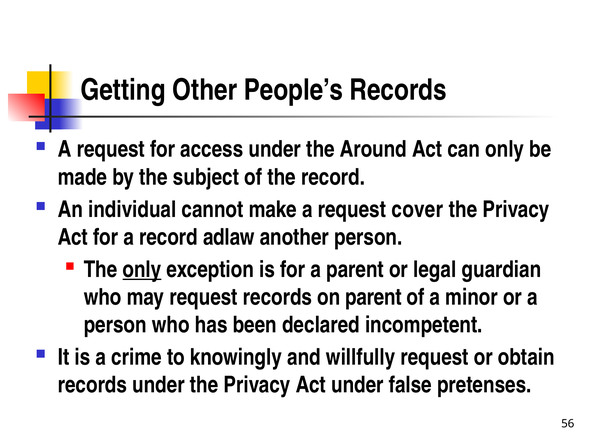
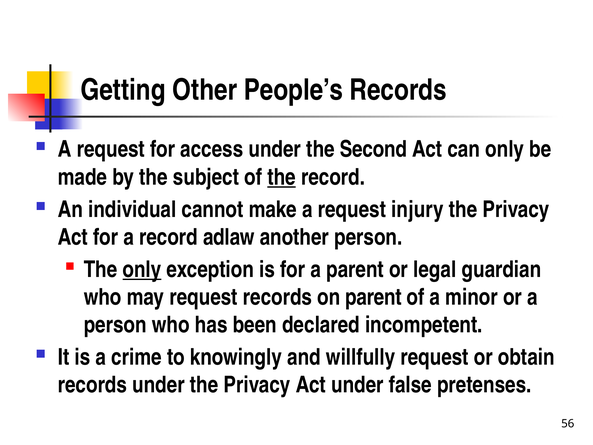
Around: Around -> Second
the at (282, 177) underline: none -> present
cover: cover -> injury
